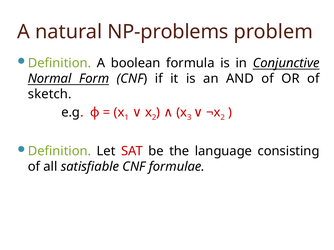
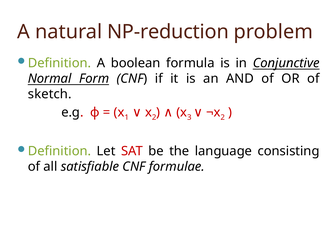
NP-problems: NP-problems -> NP-reduction
